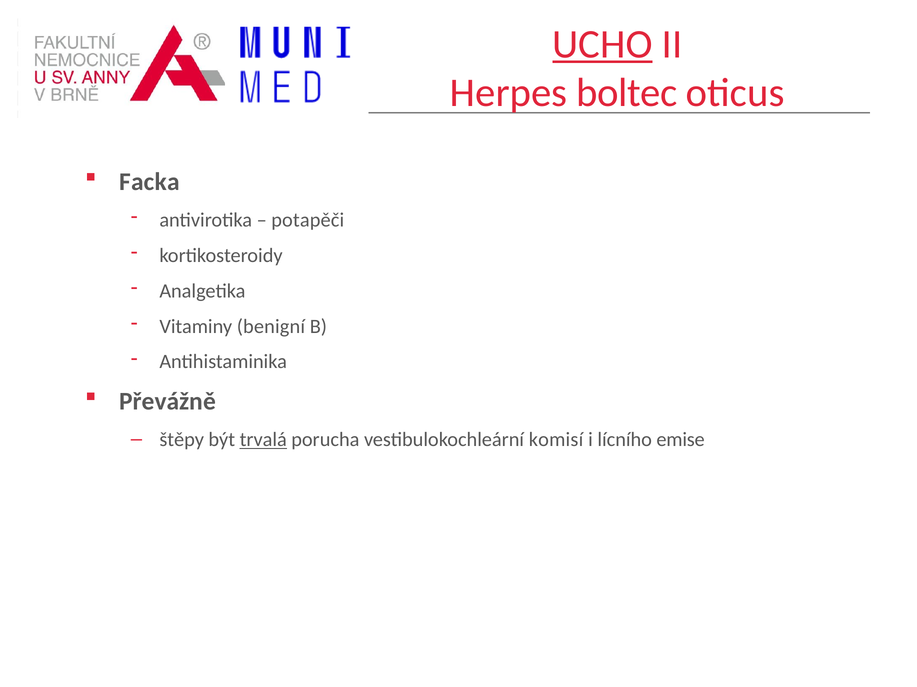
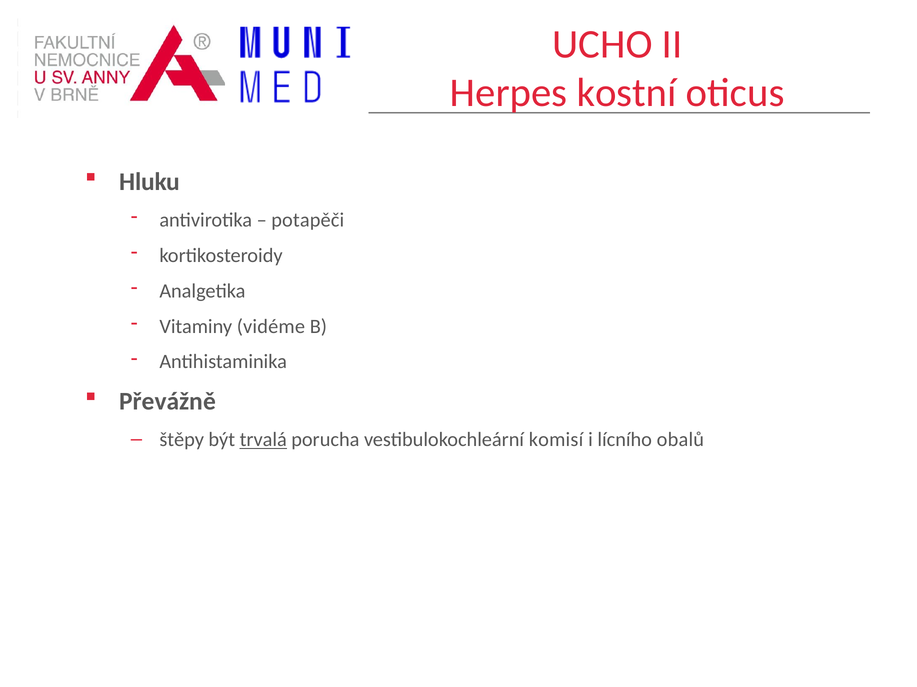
UCHO underline: present -> none
boltec: boltec -> kostní
Facka: Facka -> Hluku
benigní: benigní -> vidéme
emise: emise -> obalů
